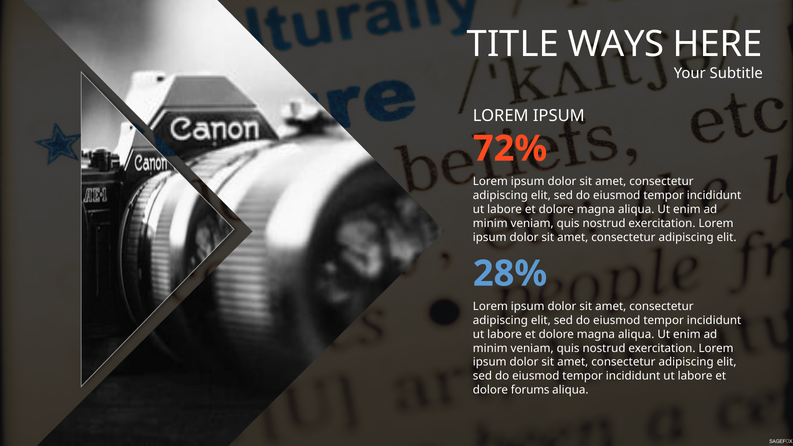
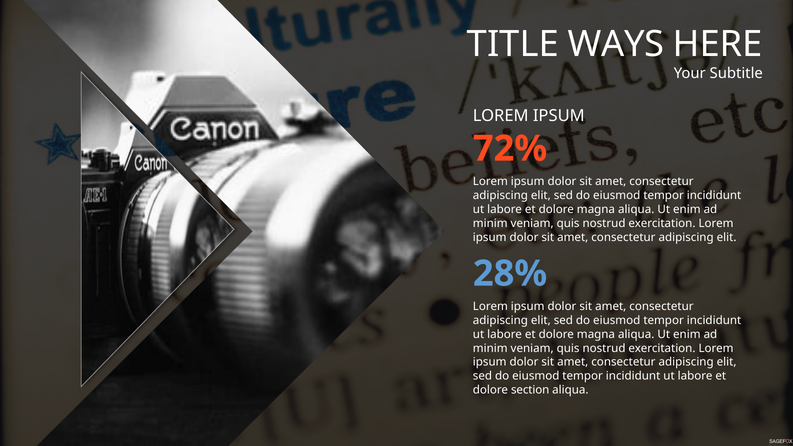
forums: forums -> section
